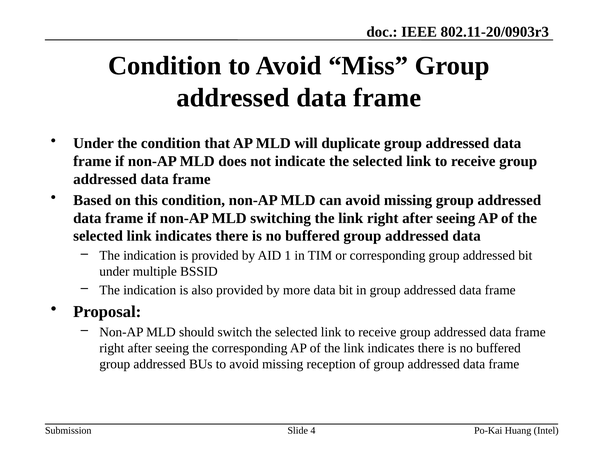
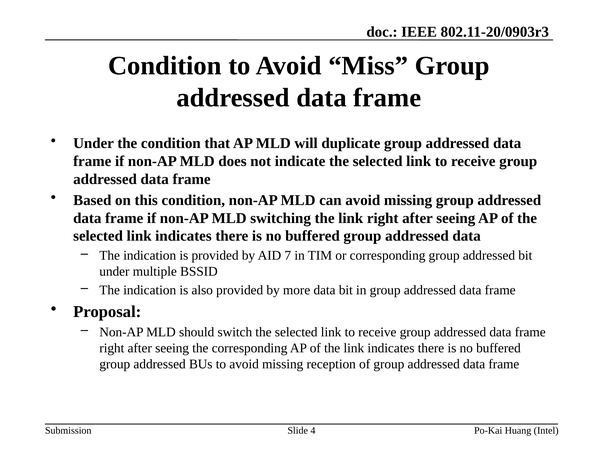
1: 1 -> 7
